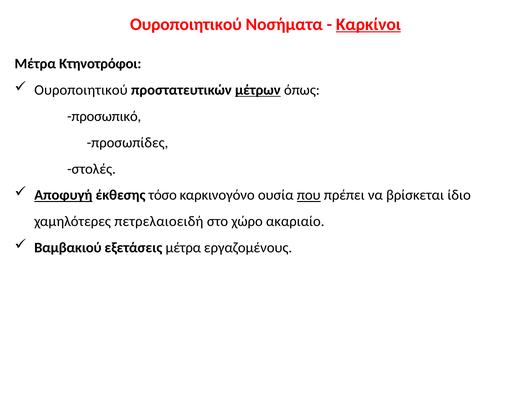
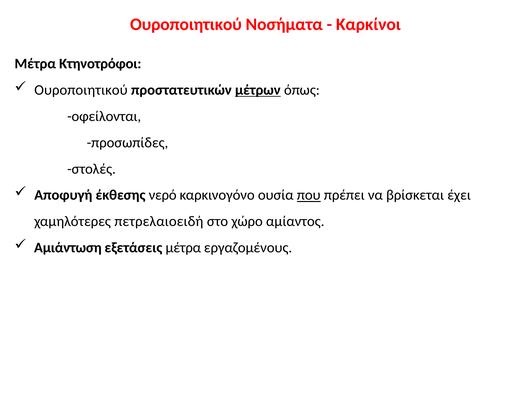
Καρκίνοι underline: present -> none
προσωπικό: προσωπικό -> οφείλονται
Αποφυγή underline: present -> none
τόσο: τόσο -> νερό
ίδιο: ίδιο -> έχει
ακαριαίο: ακαριαίο -> αμίαντος
Βαμβακιού: Βαμβακιού -> Αμιάντωση
